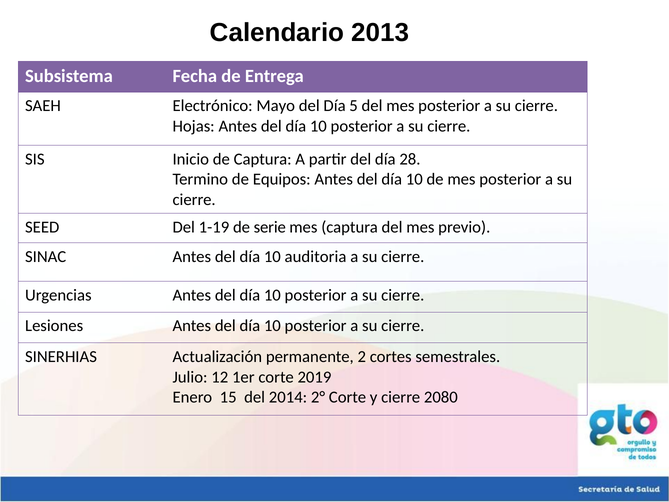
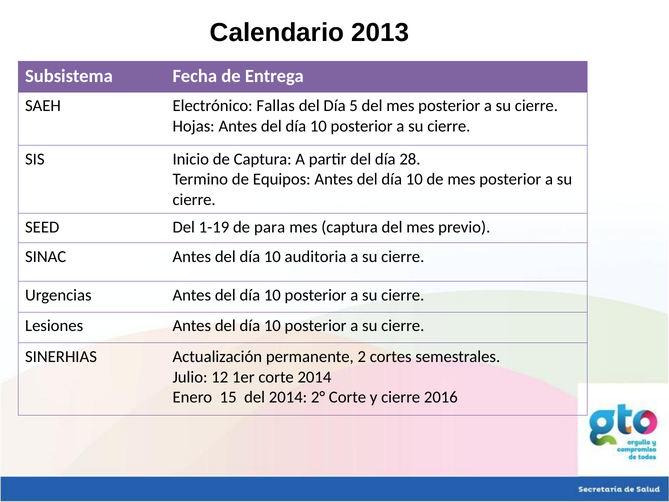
Mayo: Mayo -> Fallas
serie: serie -> para
corte 2019: 2019 -> 2014
2080: 2080 -> 2016
